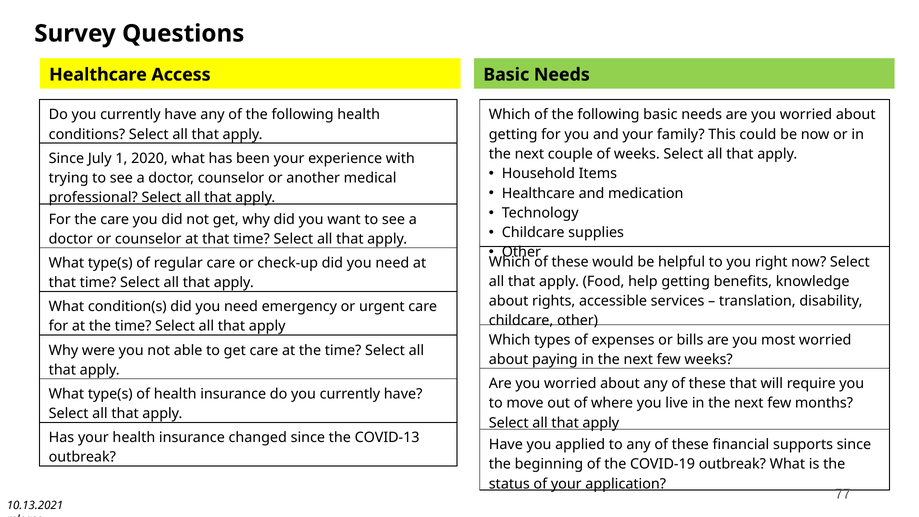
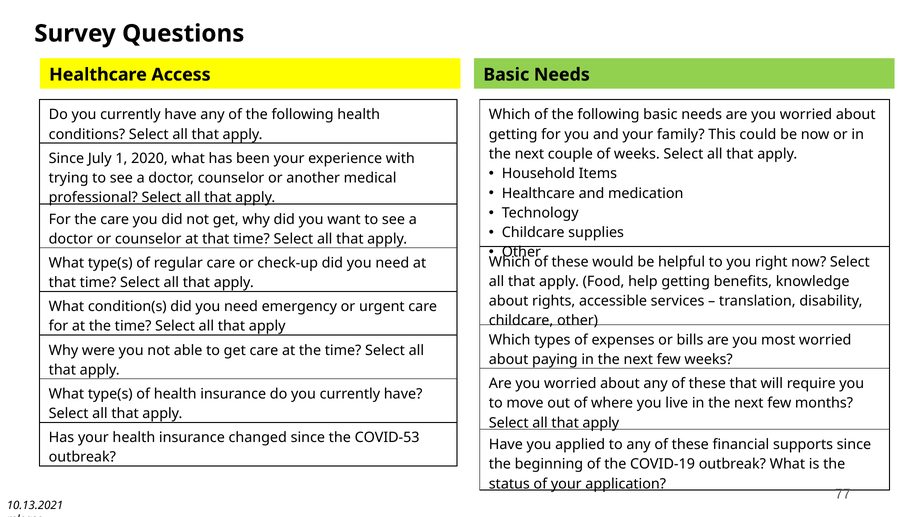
COVID-13: COVID-13 -> COVID-53
